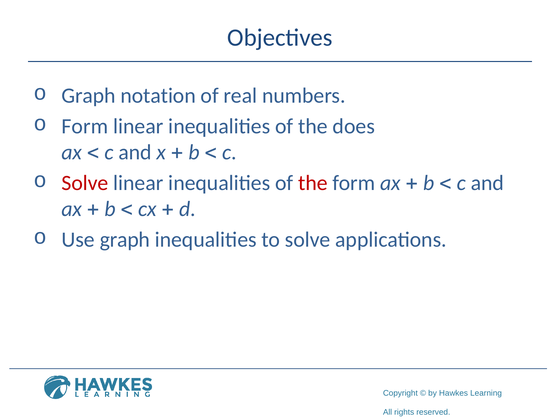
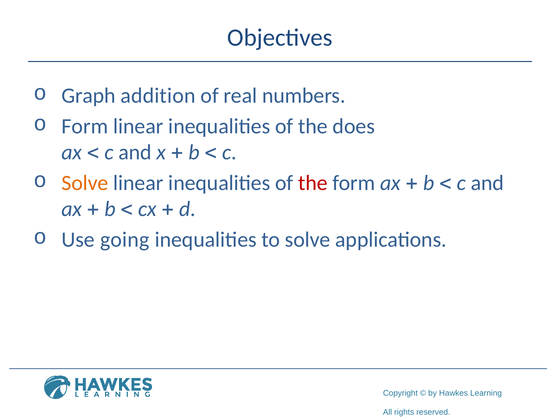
notation: notation -> addition
Solve at (85, 183) colour: red -> orange
Use graph: graph -> going
